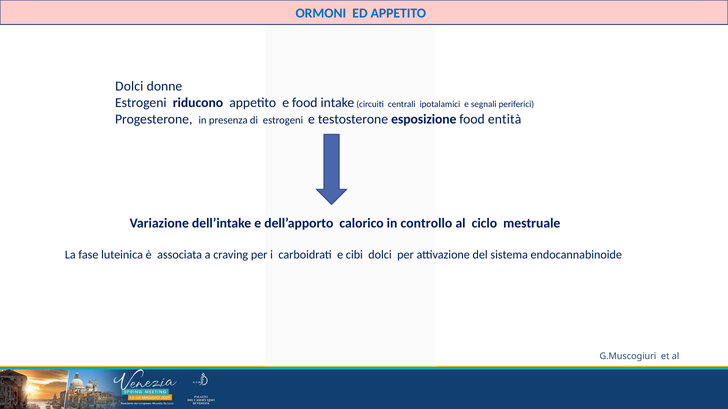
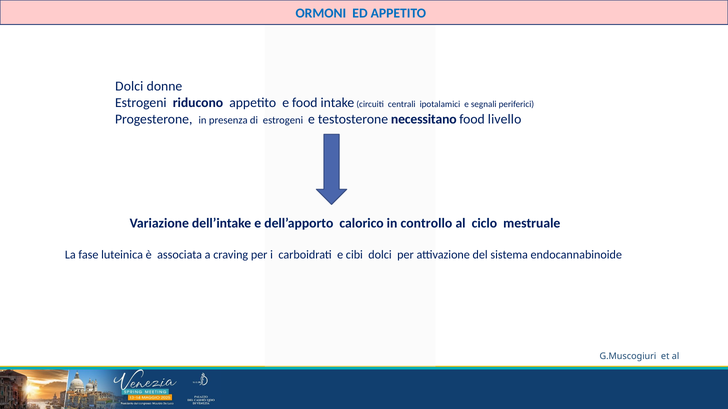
esposizione: esposizione -> necessitano
entità: entità -> livello
